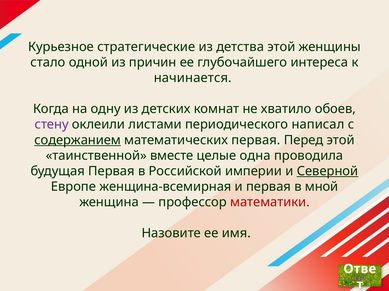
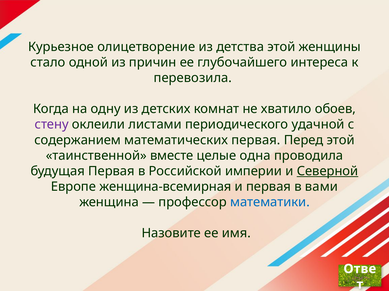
стратегические: стратегические -> олицетворение
начинается: начинается -> перевозила
написал: написал -> удачной
содержанием underline: present -> none
мной: мной -> вами
математики colour: red -> blue
